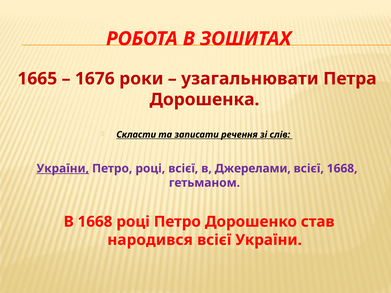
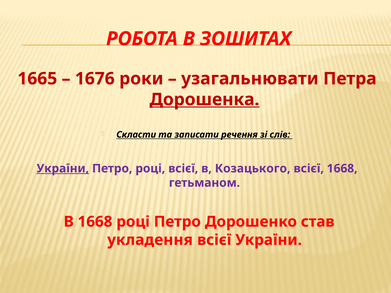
Дорошенка underline: none -> present
Джерелами: Джерелами -> Козацького
народився: народився -> укладення
